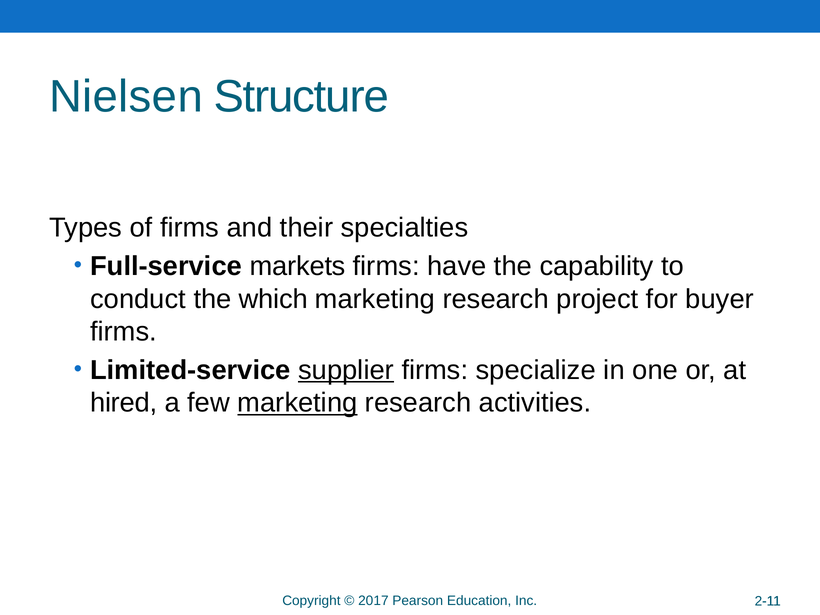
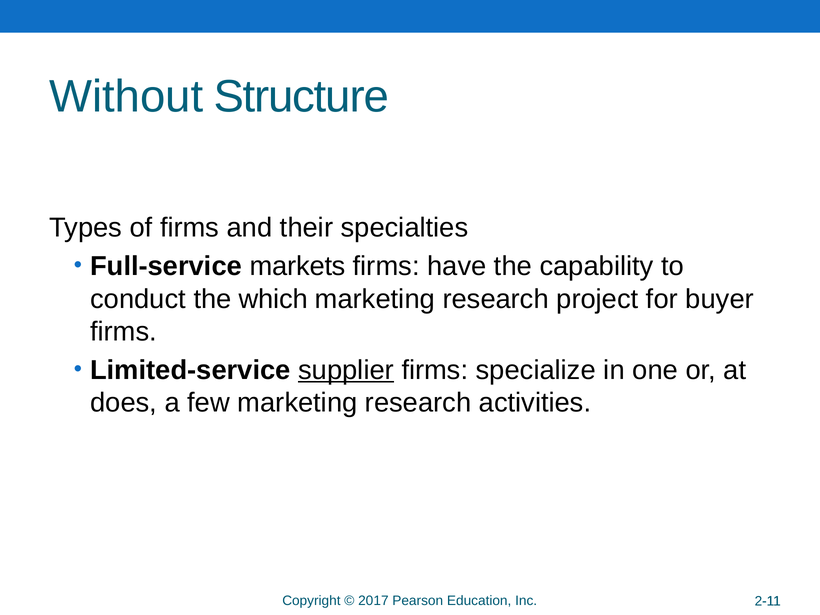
Nielsen: Nielsen -> Without
hired: hired -> does
marketing at (297, 403) underline: present -> none
